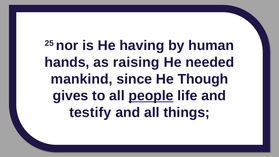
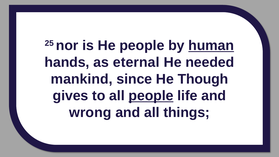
He having: having -> people
human underline: none -> present
raising: raising -> eternal
testify: testify -> wrong
